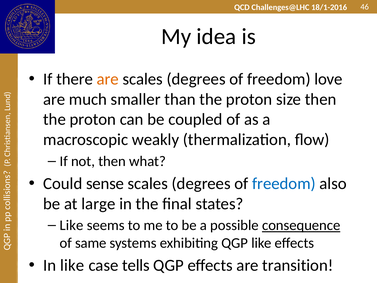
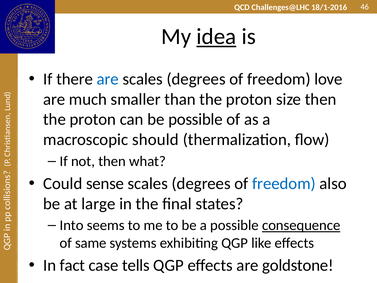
idea underline: none -> present
are at (108, 79) colour: orange -> blue
be coupled: coupled -> possible
weakly: weakly -> should
Like at (72, 225): Like -> Into
In like: like -> fact
transition: transition -> goldstone
